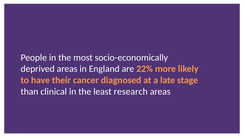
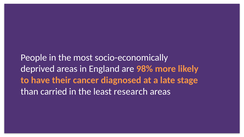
22%: 22% -> 98%
clinical: clinical -> carried
